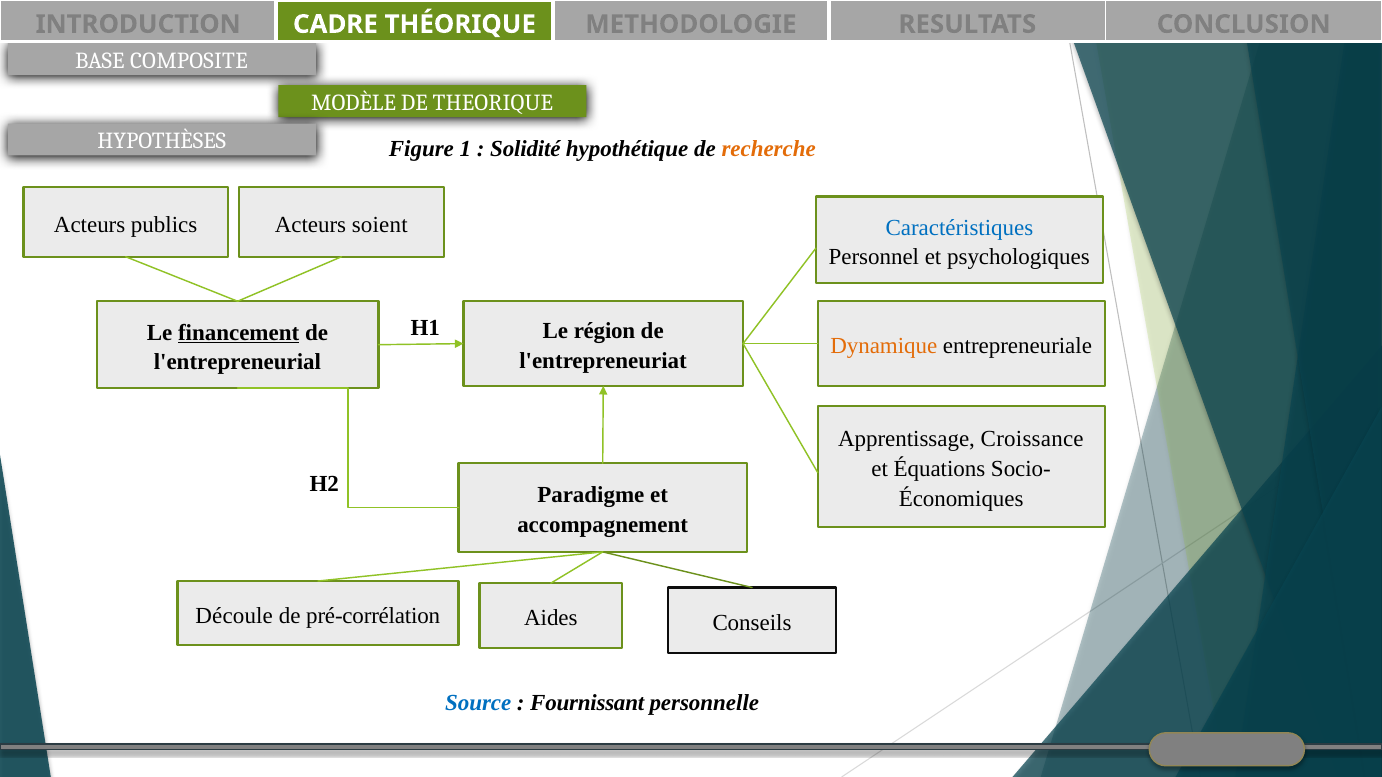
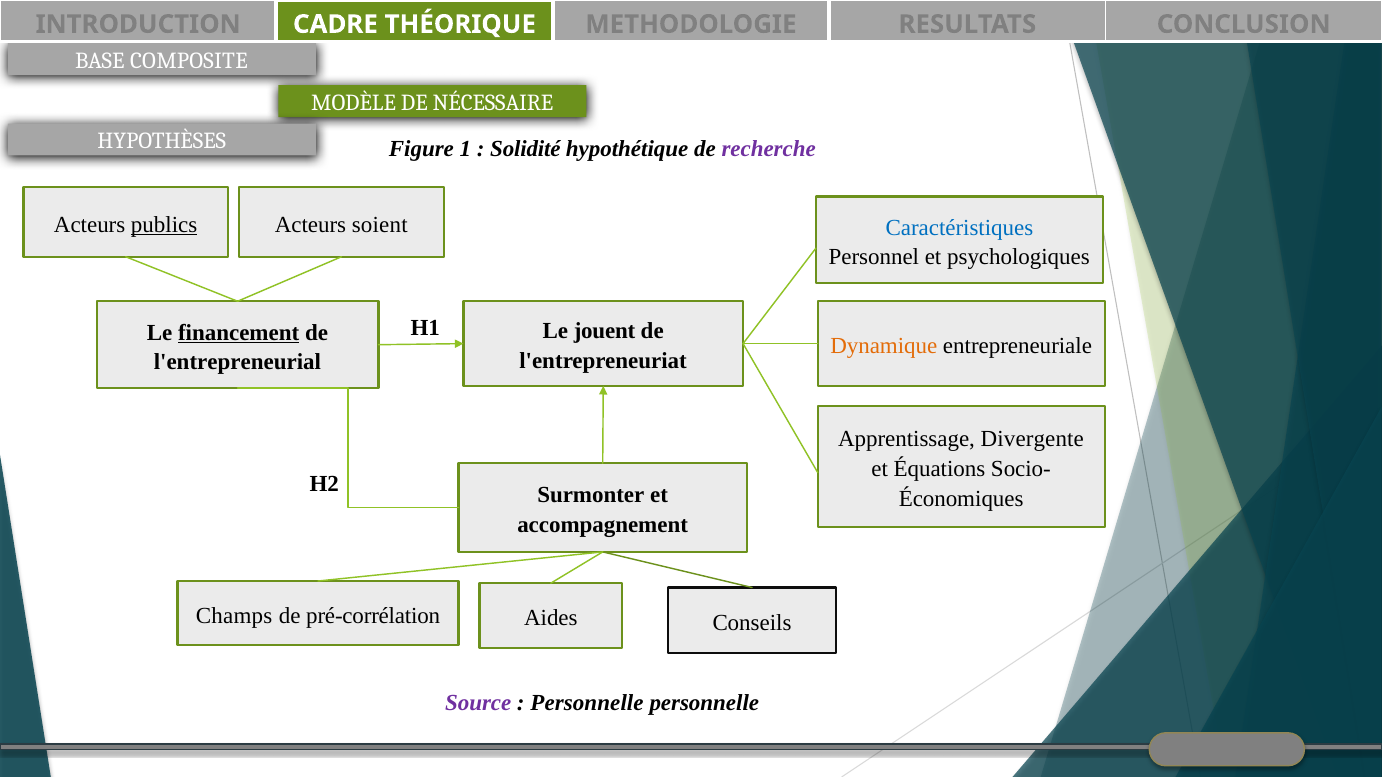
THEORIQUE: THEORIQUE -> NÉCESSAIRE
recherche colour: orange -> purple
publics underline: none -> present
région: région -> jouent
Croissance: Croissance -> Divergente
Paradigme: Paradigme -> Surmonter
Découle: Découle -> Champs
Source colour: blue -> purple
Fournissant at (587, 703): Fournissant -> Personnelle
